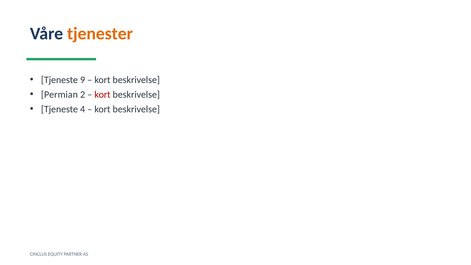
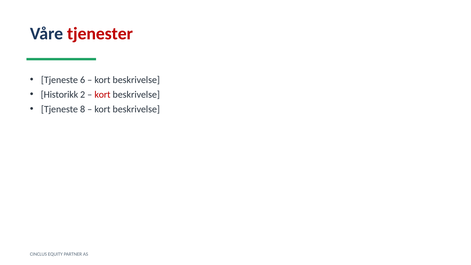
tjenester colour: orange -> red
9: 9 -> 6
Permian: Permian -> Historikk
4: 4 -> 8
